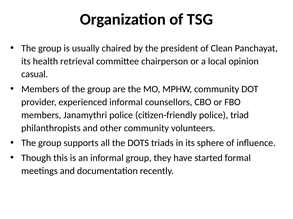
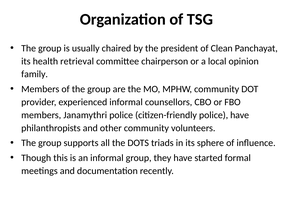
casual: casual -> family
police triad: triad -> have
